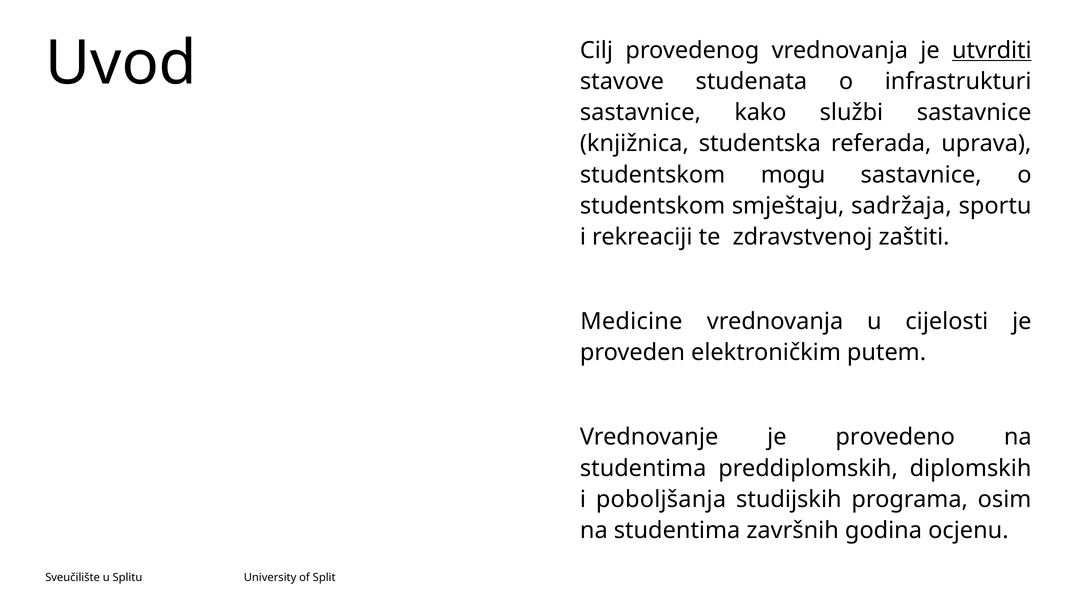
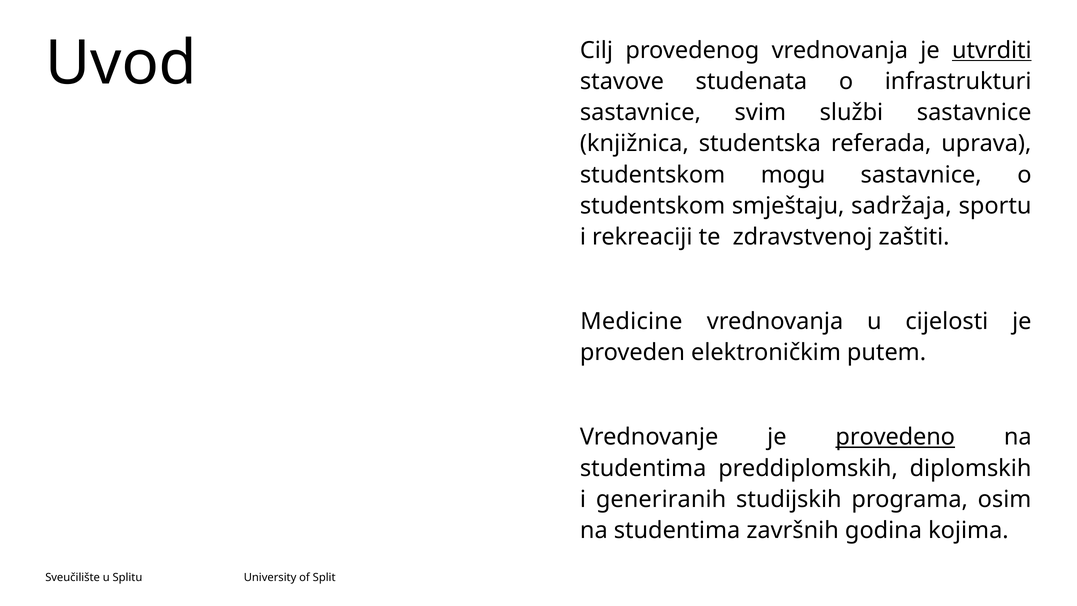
kako: kako -> svim
provedeno underline: none -> present
poboljšanja: poboljšanja -> generiranih
ocjenu: ocjenu -> kojima
